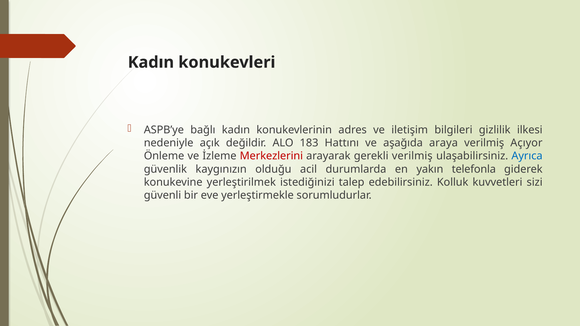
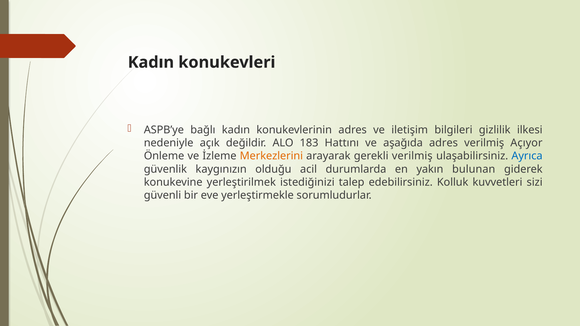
aşağıda araya: araya -> adres
Merkezlerini colour: red -> orange
telefonla: telefonla -> bulunan
